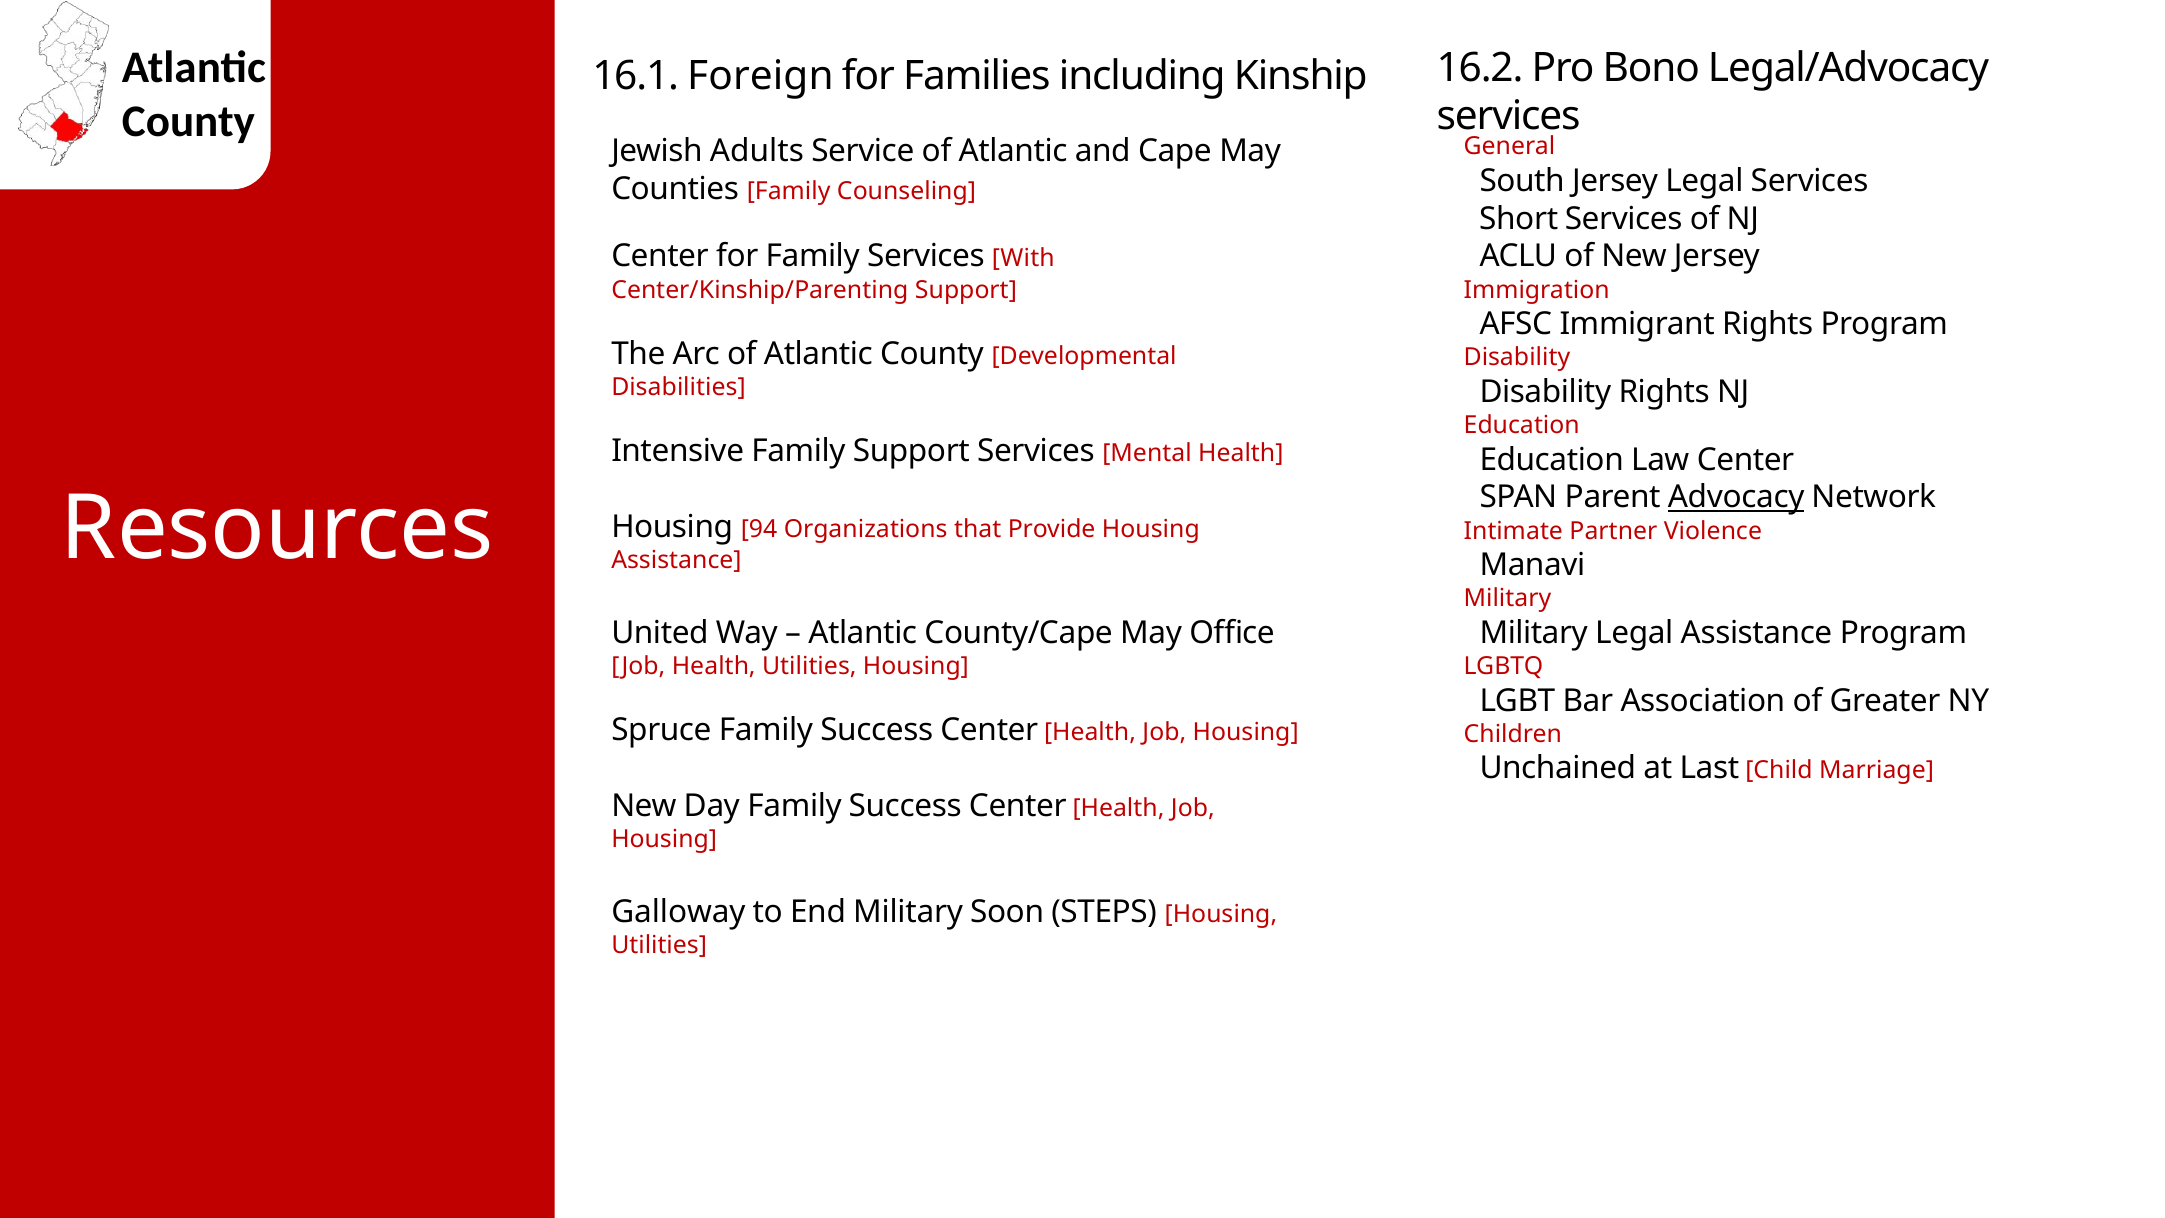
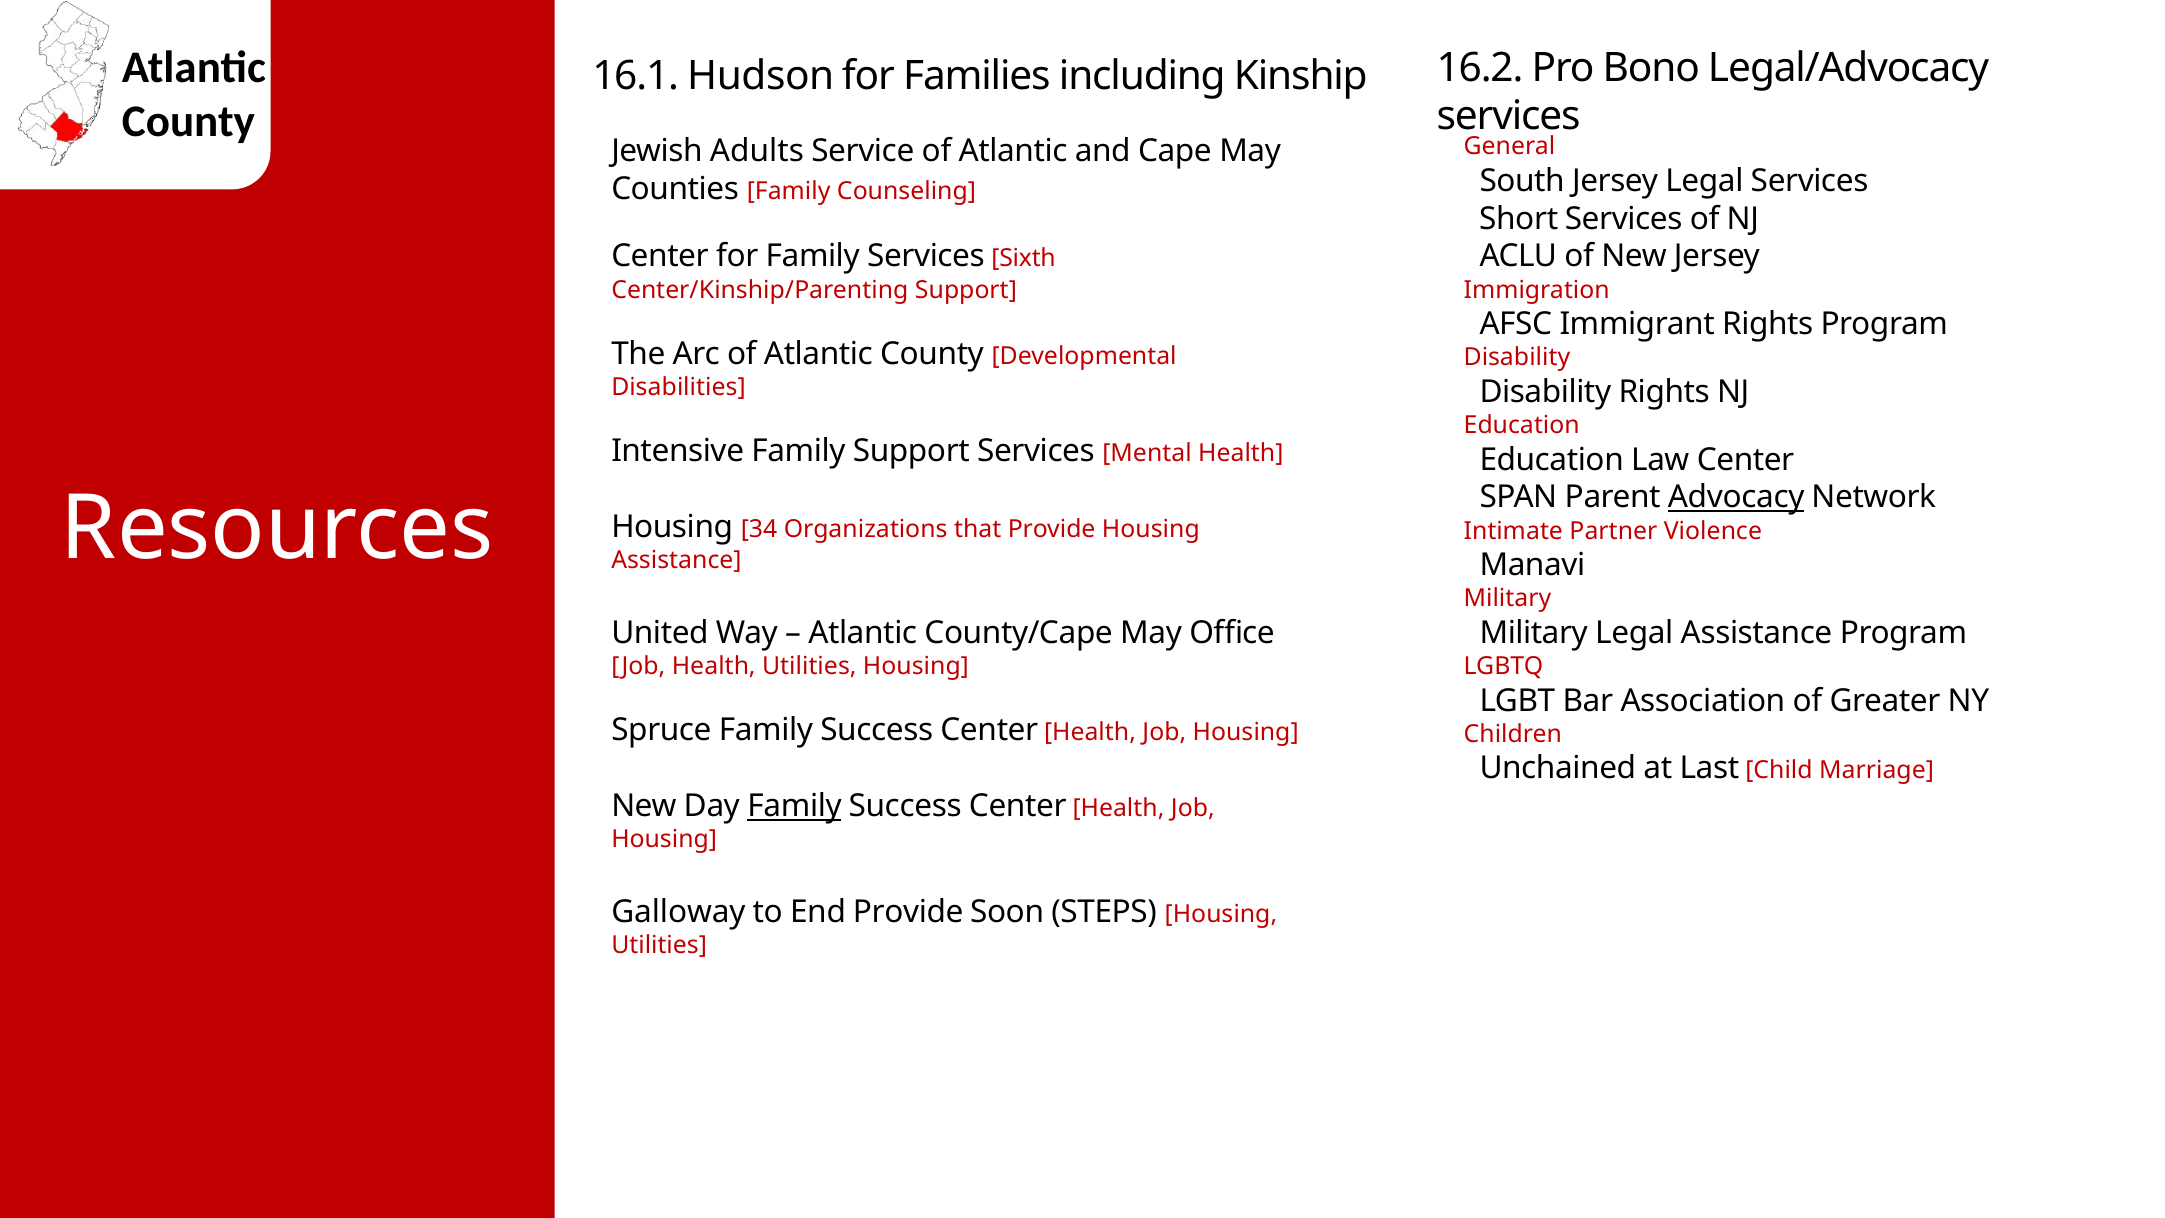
Foreign: Foreign -> Hudson
With: With -> Sixth
94: 94 -> 34
Family at (795, 806) underline: none -> present
End Military: Military -> Provide
